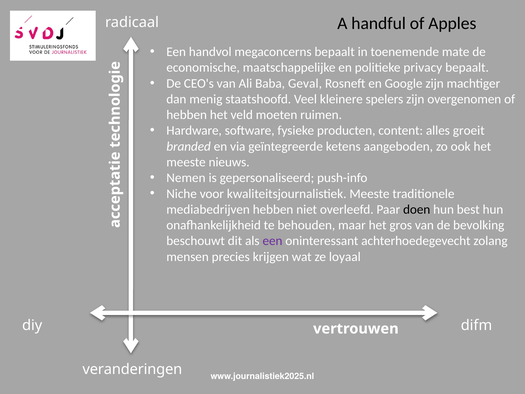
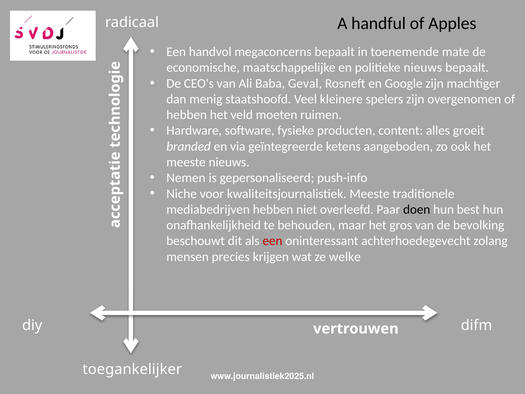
politieke privacy: privacy -> nieuws
een at (272, 241) colour: purple -> red
loyaal: loyaal -> welke
veranderingen: veranderingen -> toegankelijker
